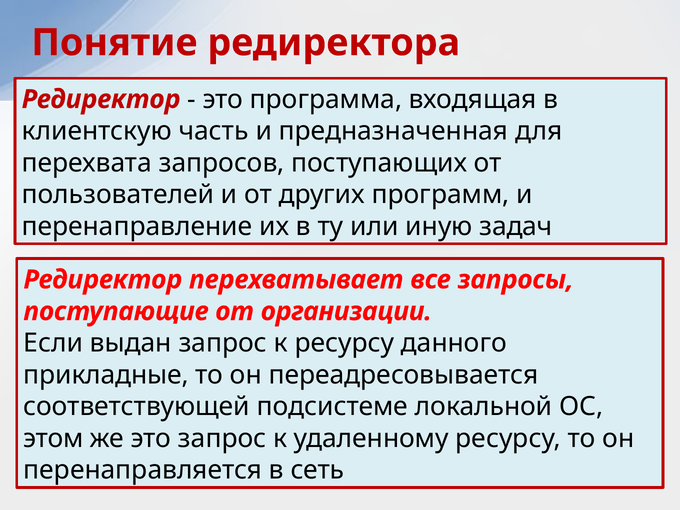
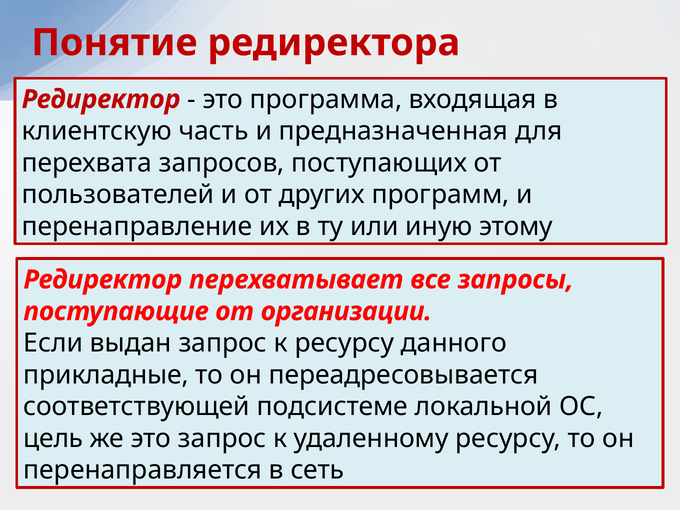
задач: задач -> этому
этом: этом -> цель
